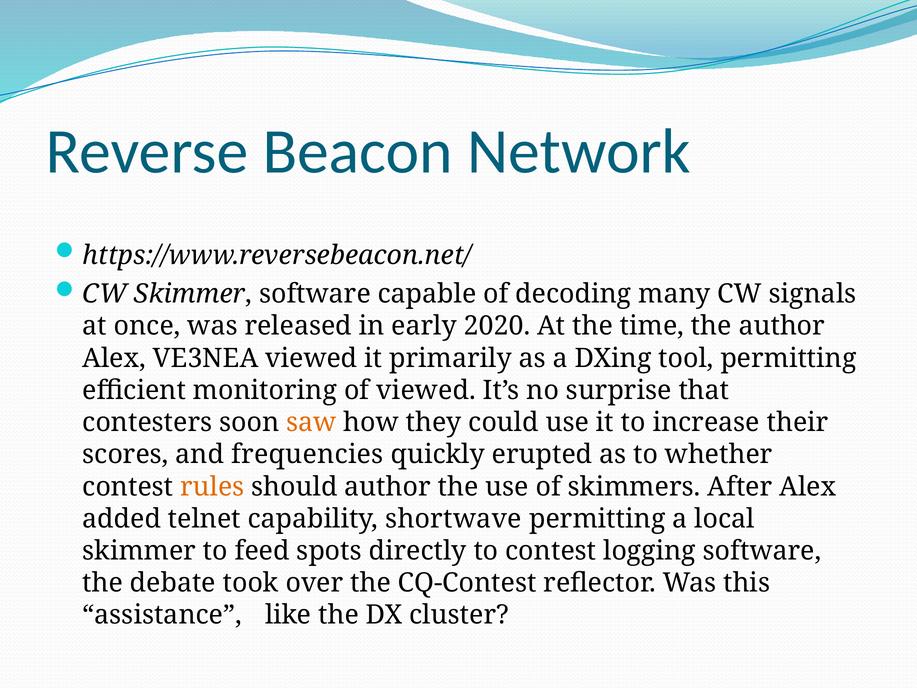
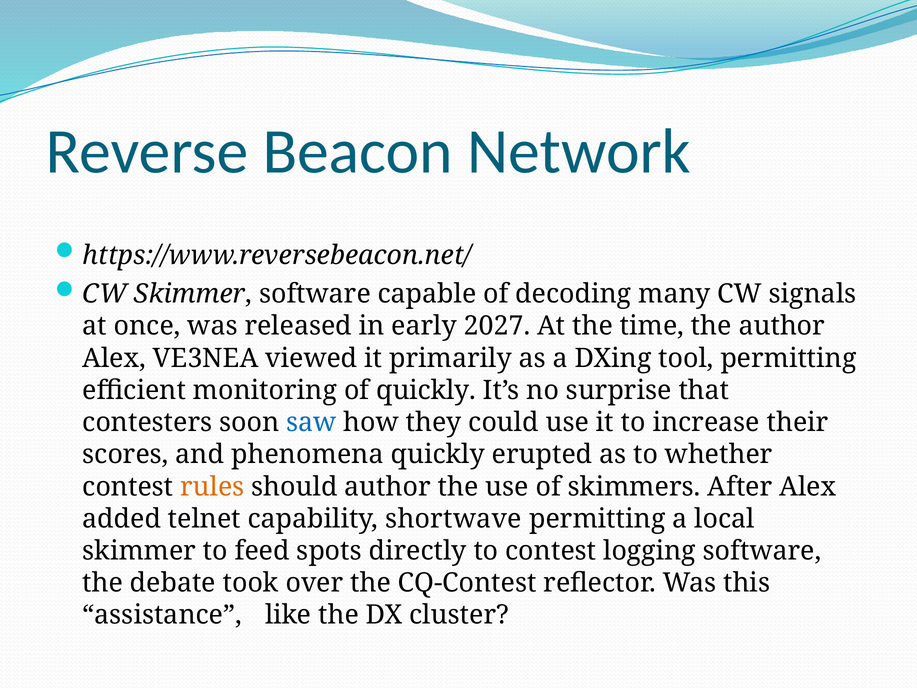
2020: 2020 -> 2027
of viewed: viewed -> quickly
saw colour: orange -> blue
frequencies: frequencies -> phenomena
